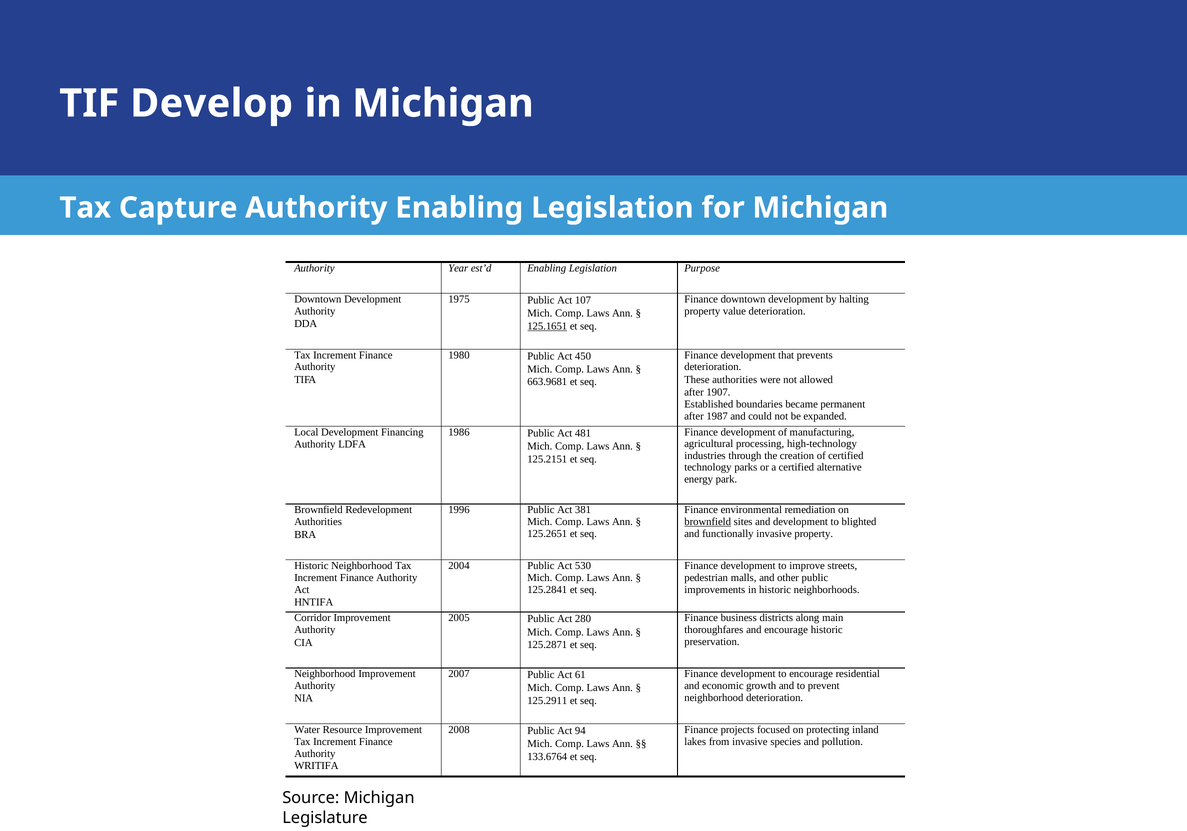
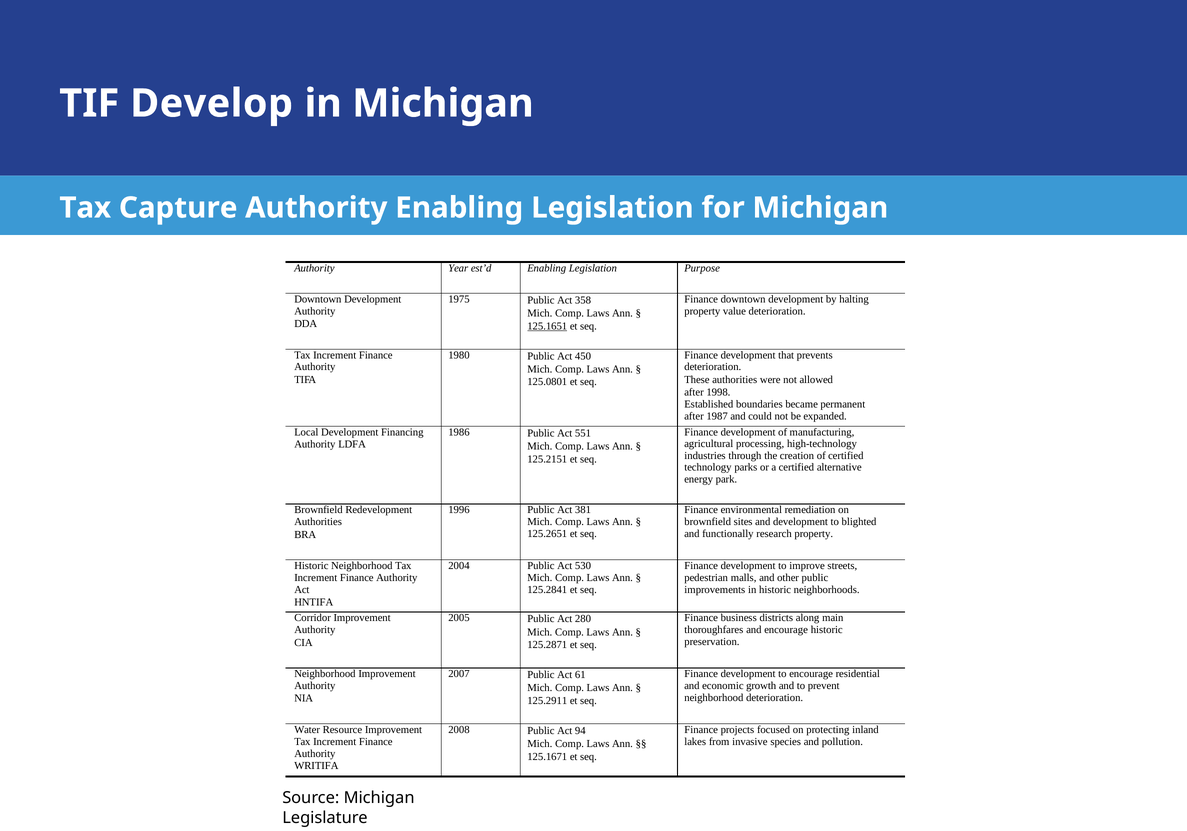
107: 107 -> 358
663.9681: 663.9681 -> 125.0801
1907: 1907 -> 1998
481: 481 -> 551
brownfield at (708, 522) underline: present -> none
functionally invasive: invasive -> research
133.6764: 133.6764 -> 125.1671
